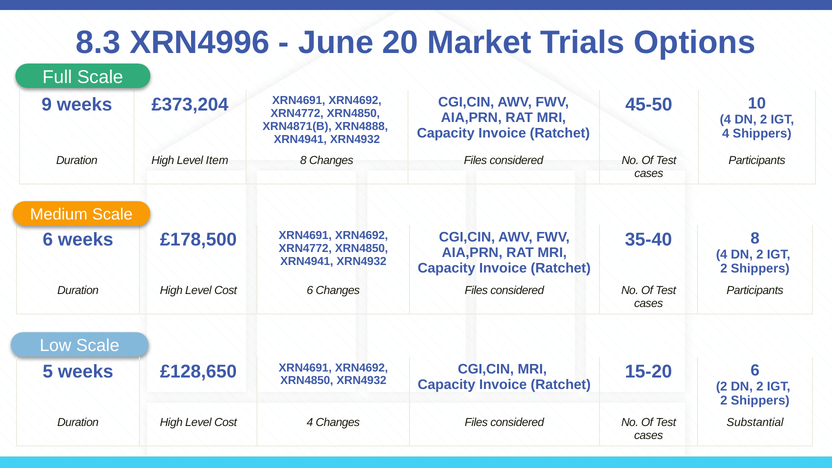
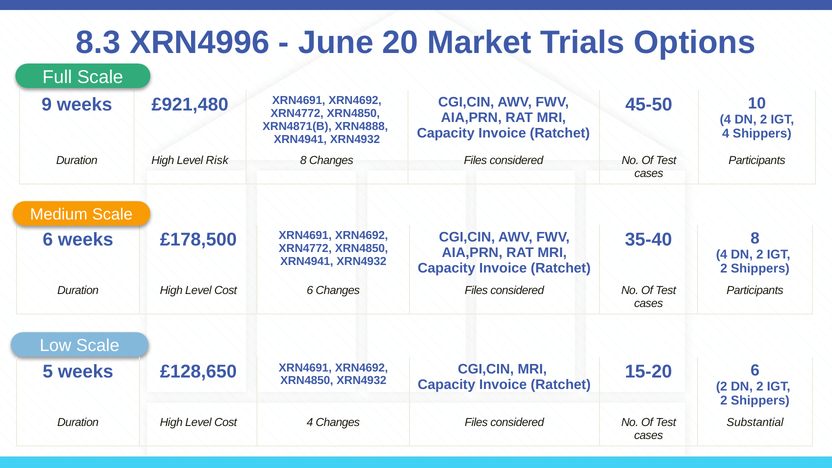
£373,204: £373,204 -> £921,480
Item: Item -> Risk
